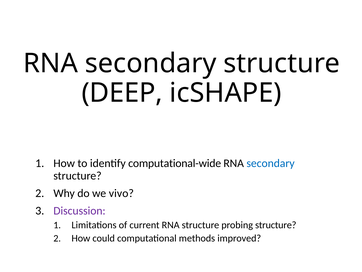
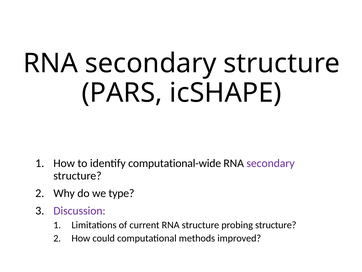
DEEP: DEEP -> PARS
secondary at (271, 163) colour: blue -> purple
vivo: vivo -> type
